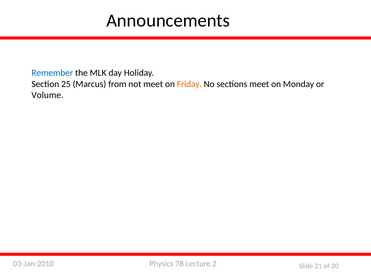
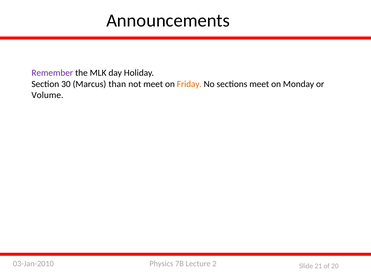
Remember colour: blue -> purple
25: 25 -> 30
from: from -> than
